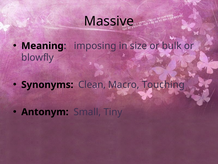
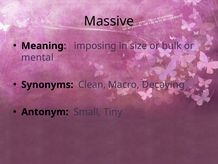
blowfly: blowfly -> mental
Touching: Touching -> Decaying
